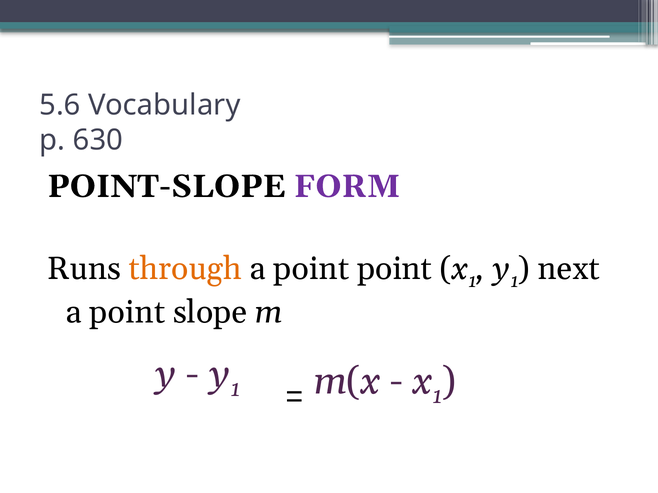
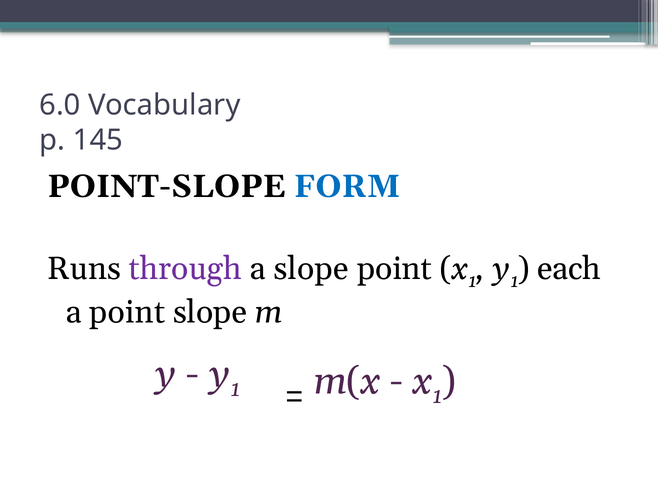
5.6: 5.6 -> 6.0
630: 630 -> 145
FORM colour: purple -> blue
through colour: orange -> purple
point at (311, 269): point -> slope
next: next -> each
